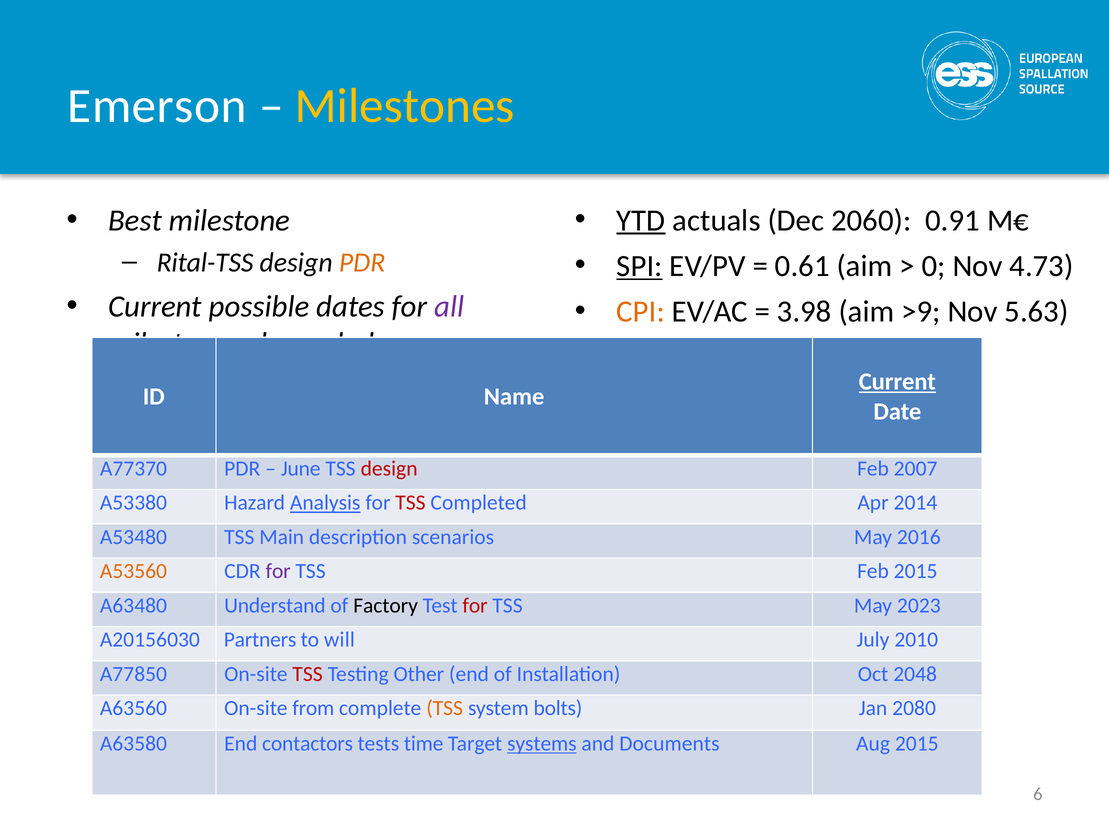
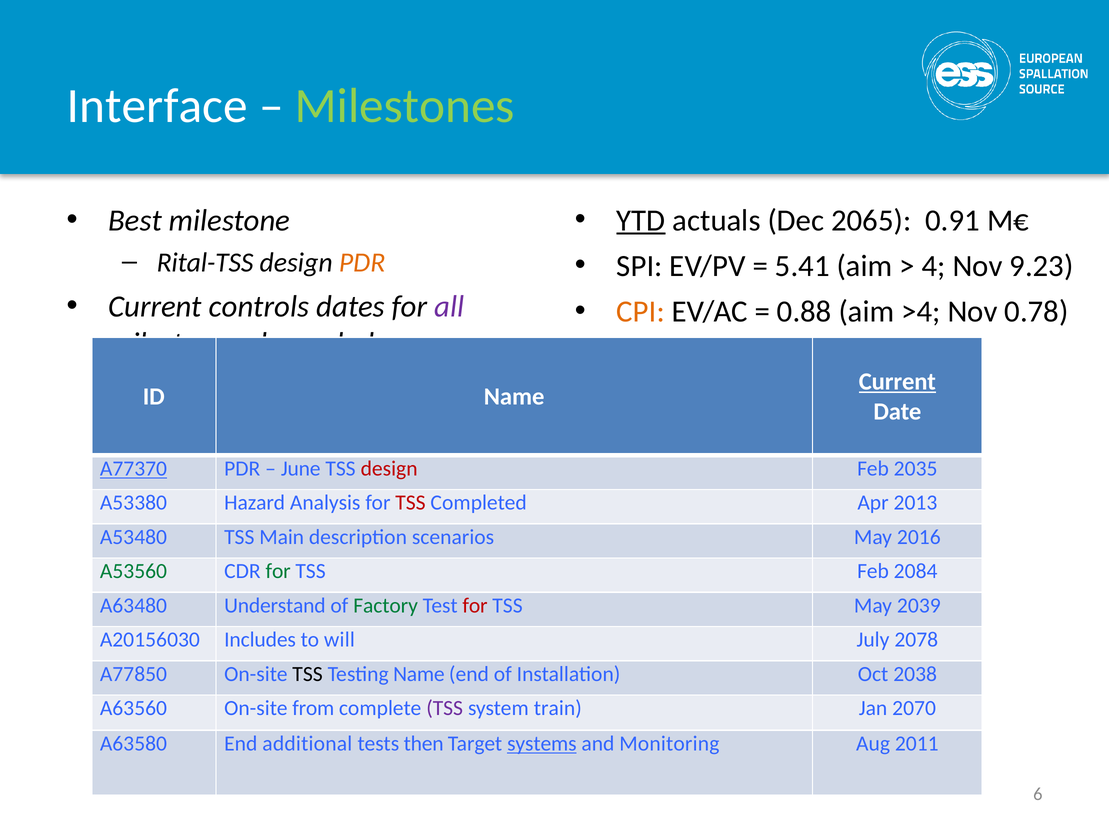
Emerson: Emerson -> Interface
Milestones at (405, 106) colour: yellow -> light green
2060: 2060 -> 2065
SPI underline: present -> none
0.61: 0.61 -> 5.41
0: 0 -> 4
4.73: 4.73 -> 9.23
possible: possible -> controls
3.98: 3.98 -> 0.88
>9: >9 -> >4
5.63: 5.63 -> 0.78
A77370 underline: none -> present
2007: 2007 -> 2035
Analysis underline: present -> none
2014: 2014 -> 2013
A53560 colour: orange -> green
for at (278, 571) colour: purple -> green
Feb 2015: 2015 -> 2084
Factory colour: black -> green
2023: 2023 -> 2039
Partners: Partners -> Includes
2010: 2010 -> 2078
TSS at (308, 674) colour: red -> black
Testing Other: Other -> Name
2048: 2048 -> 2038
TSS at (445, 708) colour: orange -> purple
bolts: bolts -> train
2080: 2080 -> 2070
contactors: contactors -> additional
time: time -> then
Documents: Documents -> Monitoring
Aug 2015: 2015 -> 2011
